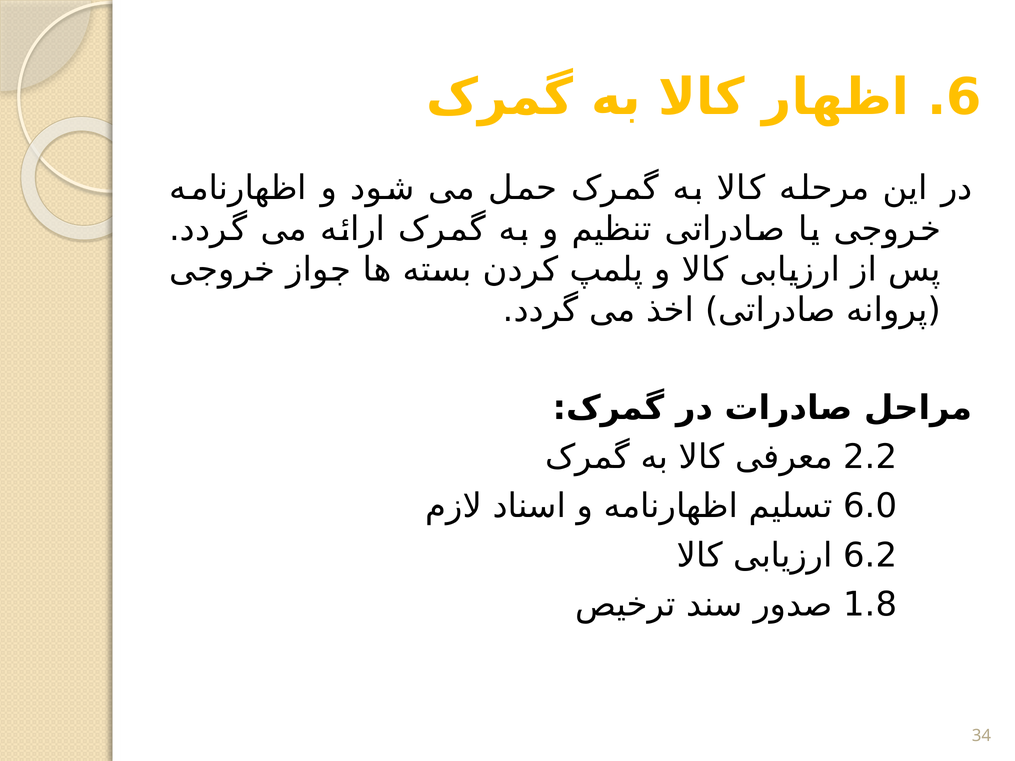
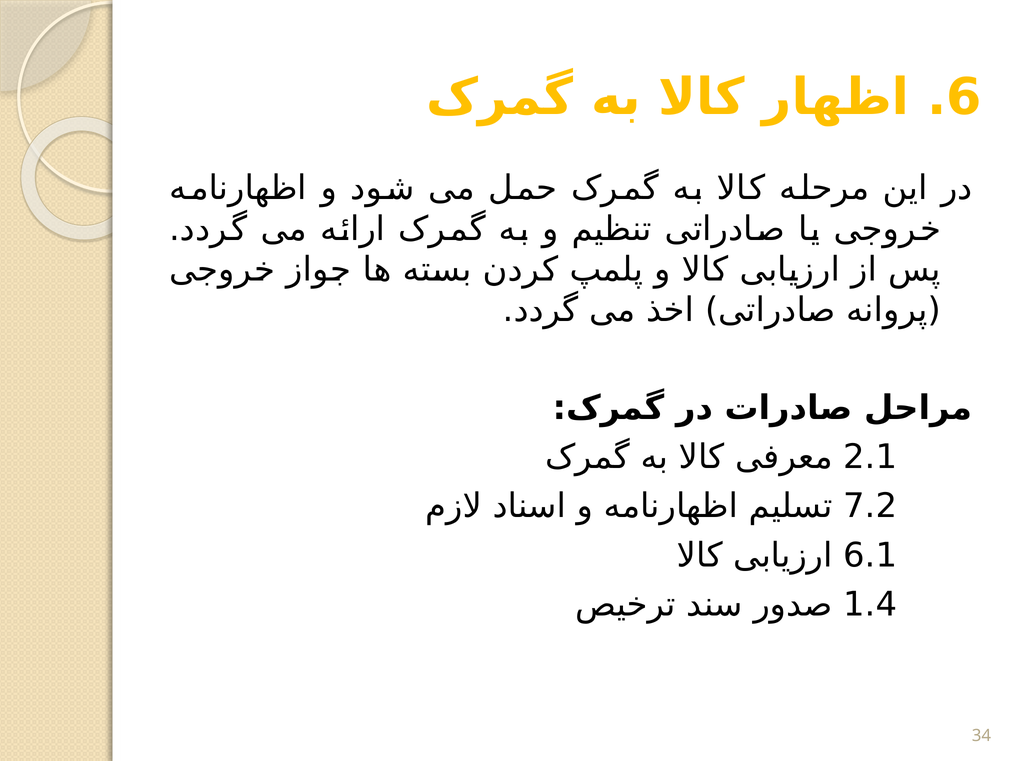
2.2: 2.2 -> 2.1
6.0: 6.0 -> 7.2
6.2: 6.2 -> 6.1
1.8: 1.8 -> 1.4
